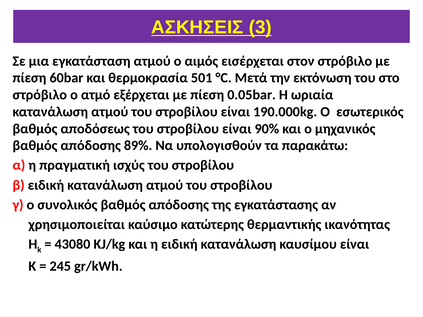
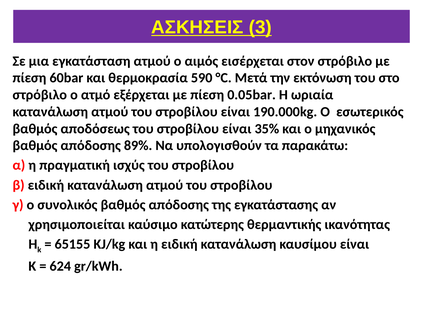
501: 501 -> 590
90%: 90% -> 35%
43080: 43080 -> 65155
245: 245 -> 624
